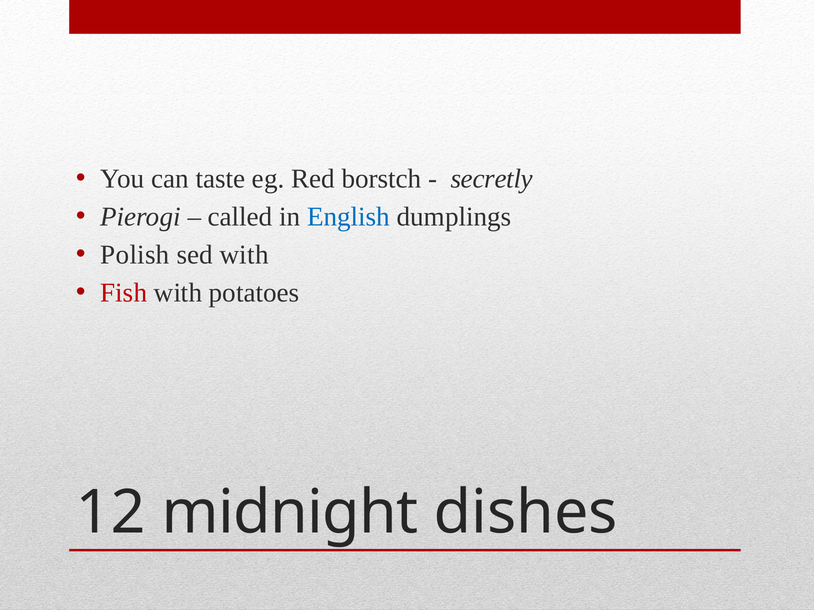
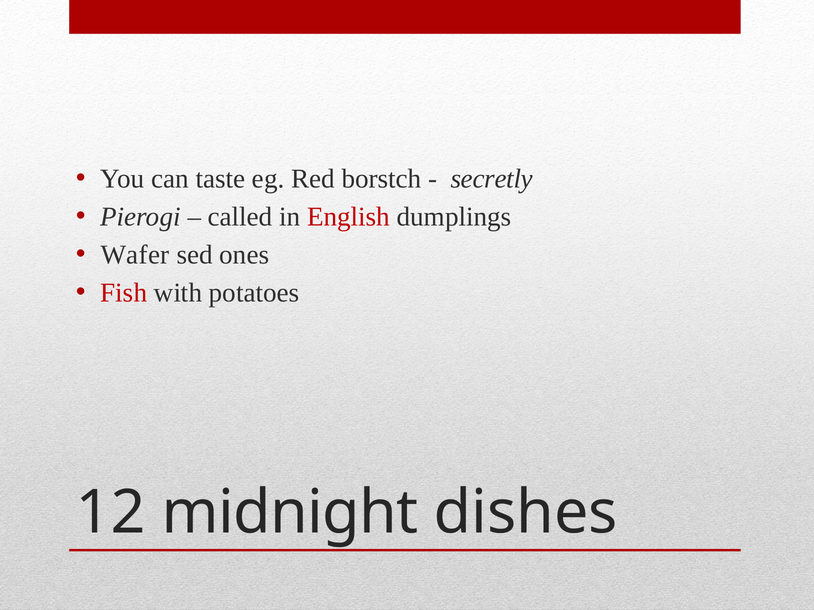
English colour: blue -> red
Polish: Polish -> Wafer
sed with: with -> ones
